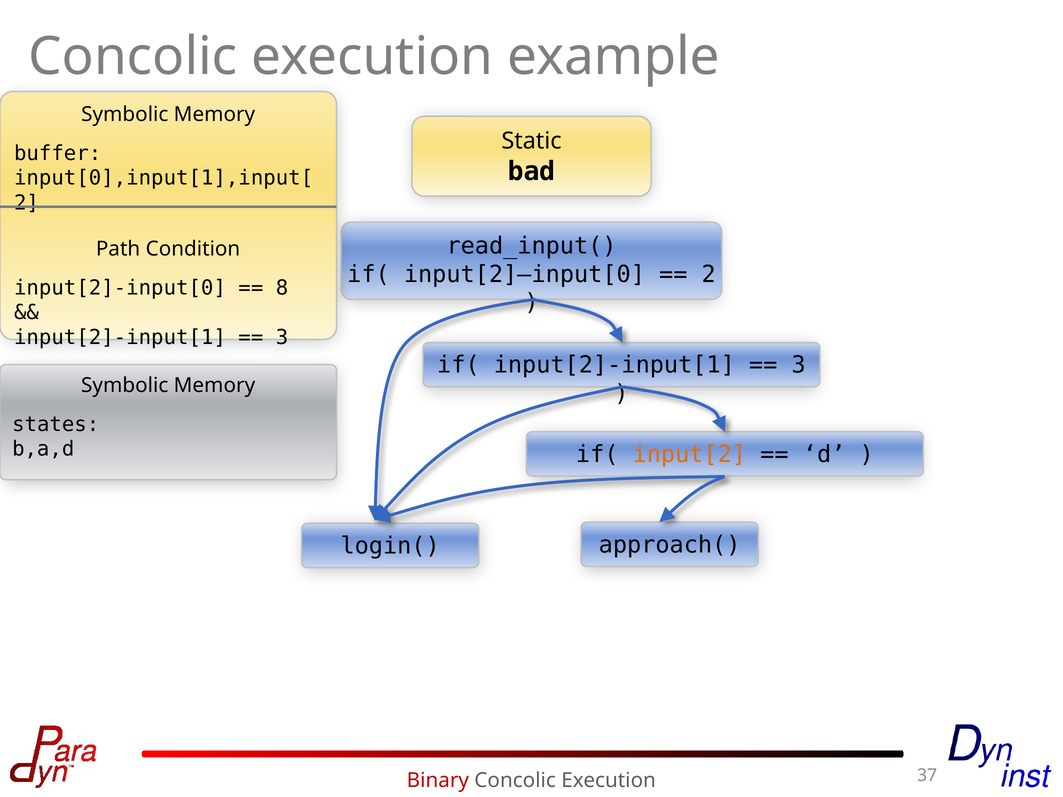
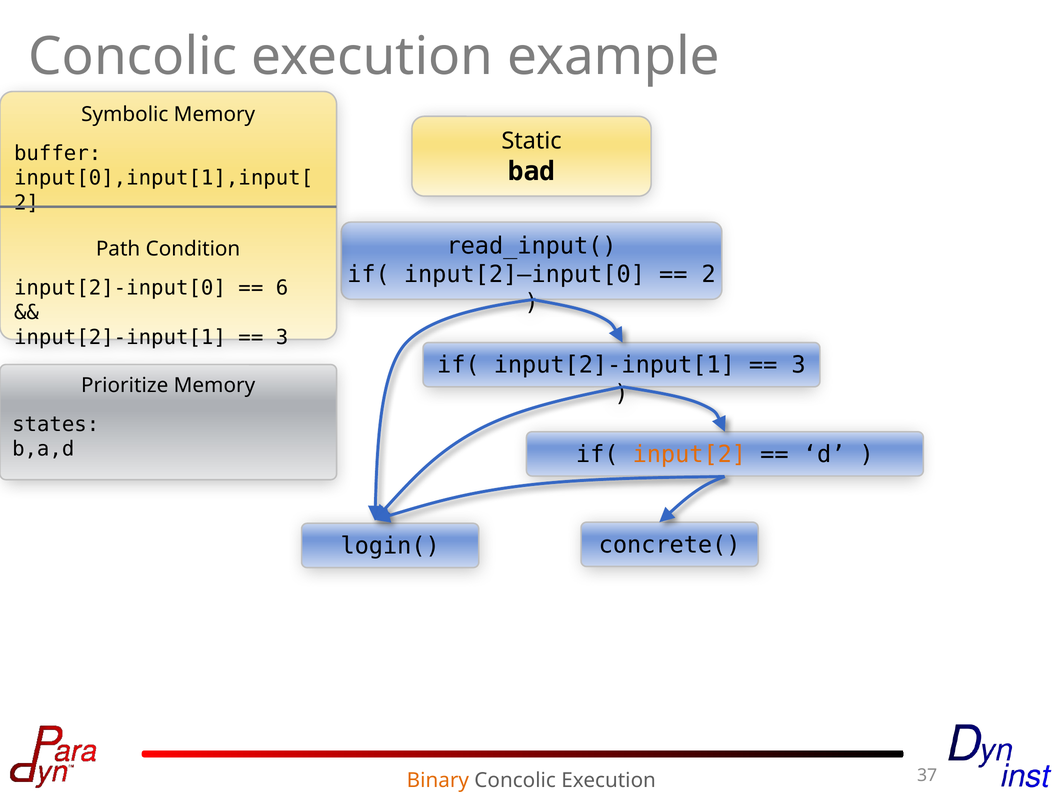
8: 8 -> 6
Symbolic at (125, 385): Symbolic -> Prioritize
approach(: approach( -> concrete(
Binary colour: red -> orange
